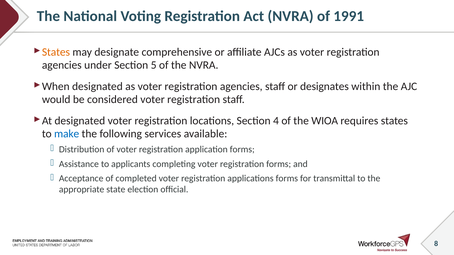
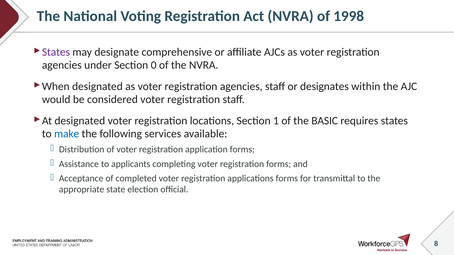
1991: 1991 -> 1998
States at (56, 52) colour: orange -> purple
5: 5 -> 0
4: 4 -> 1
WIOA: WIOA -> BASIC
